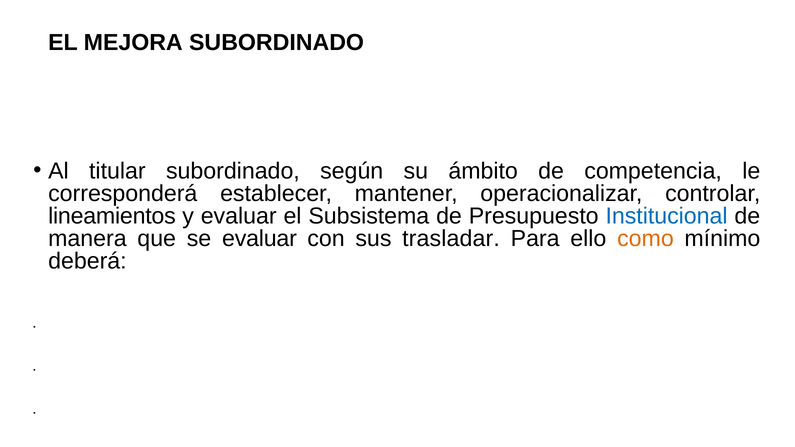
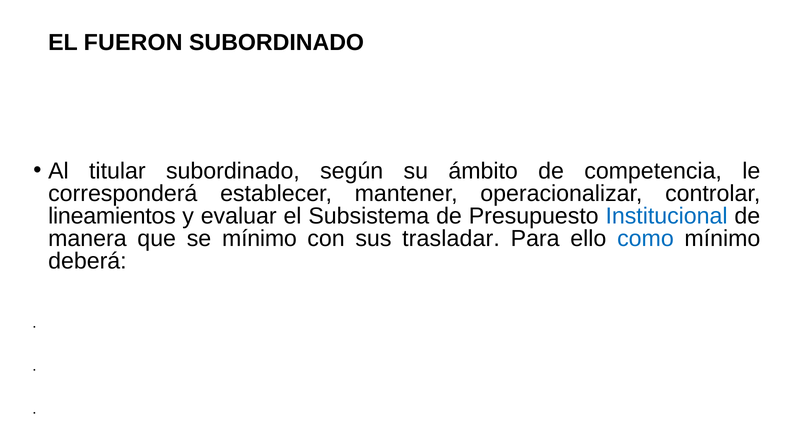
MEJORA: MEJORA -> FUERON
se evaluar: evaluar -> mínimo
como colour: orange -> blue
